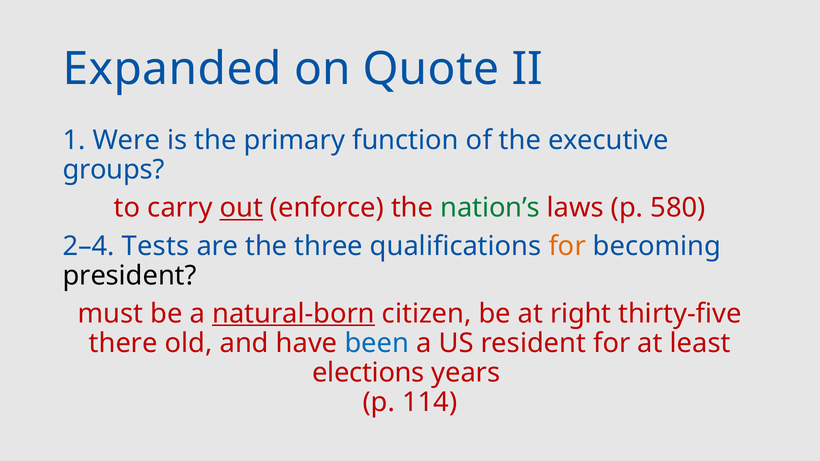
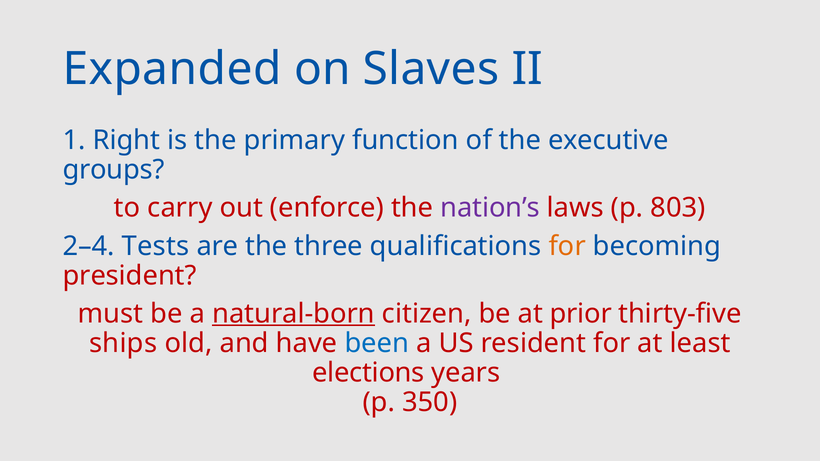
Quote: Quote -> Slaves
Were: Were -> Right
out underline: present -> none
nation’s colour: green -> purple
580: 580 -> 803
president colour: black -> red
right: right -> prior
there: there -> ships
114: 114 -> 350
